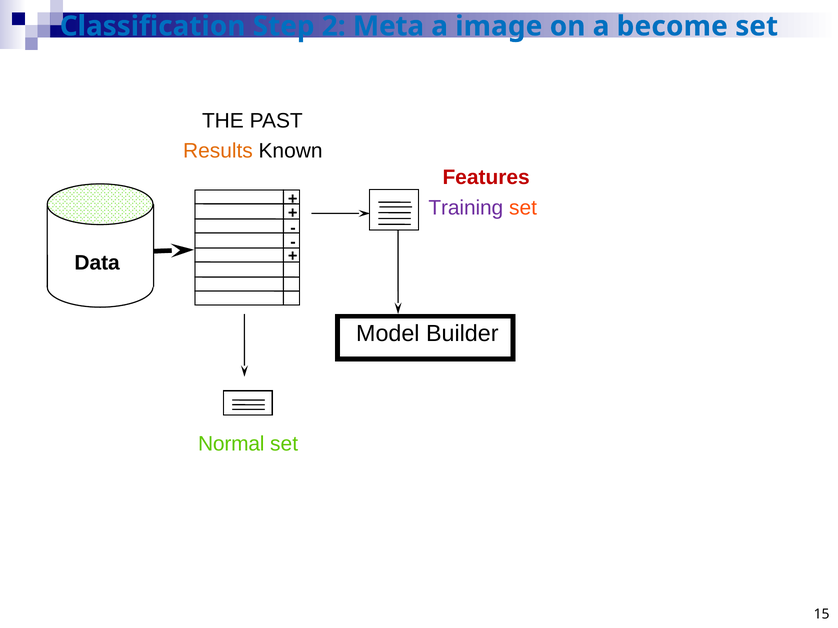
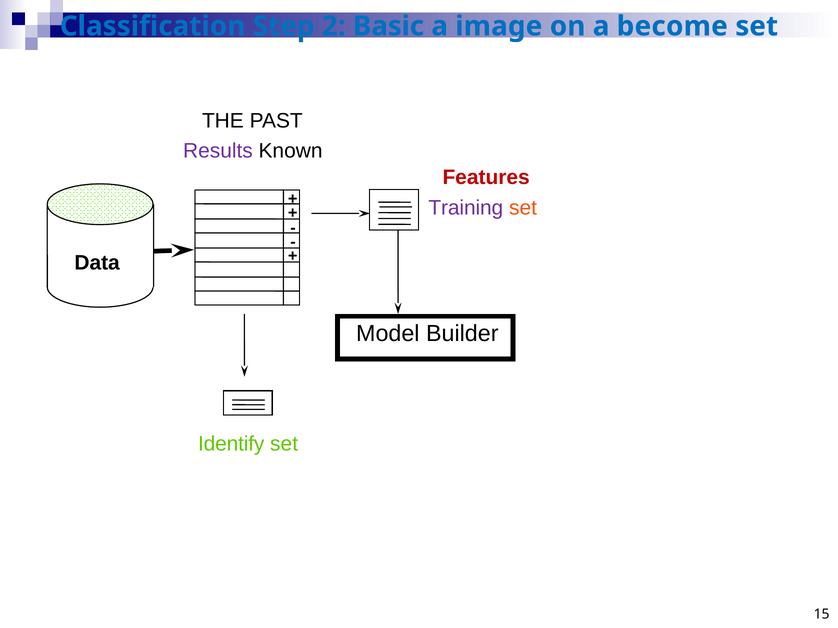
Meta: Meta -> Basic
Results colour: orange -> purple
Normal: Normal -> Identify
